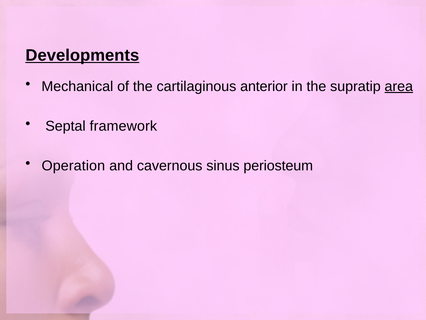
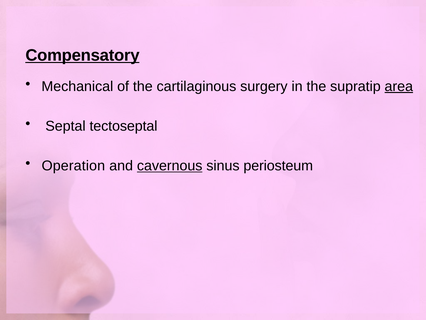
Developments: Developments -> Compensatory
anterior: anterior -> surgery
framework: framework -> tectoseptal
cavernous underline: none -> present
